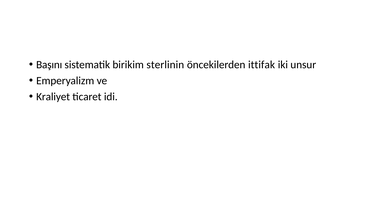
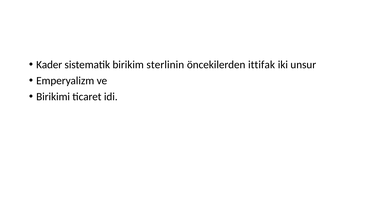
Başını: Başını -> Kader
Kraliyet: Kraliyet -> Birikimi
